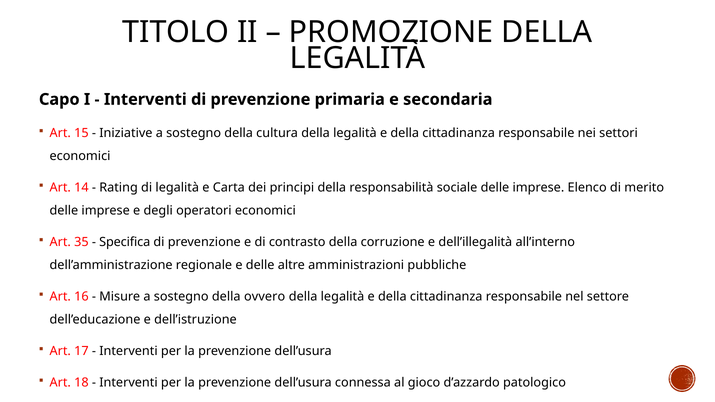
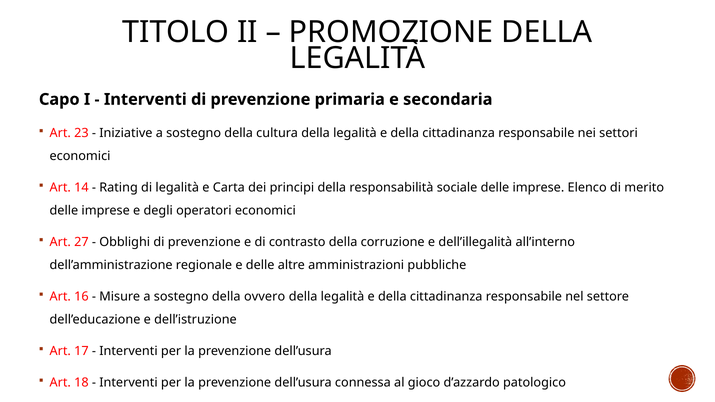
15: 15 -> 23
35: 35 -> 27
Specifica: Specifica -> Obblighi
